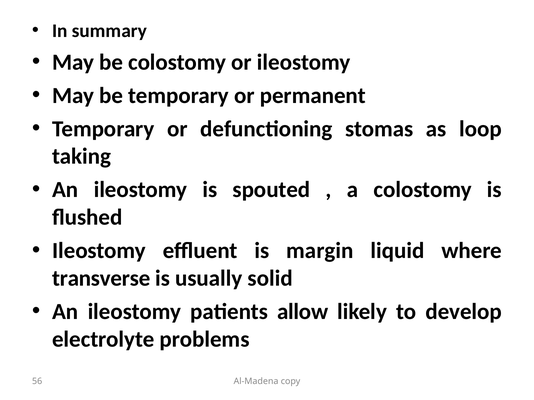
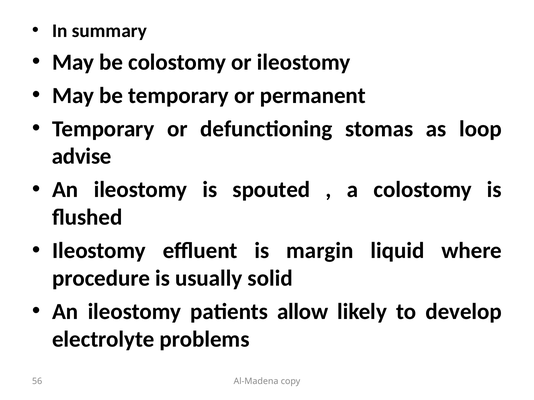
taking: taking -> advise
transverse: transverse -> procedure
